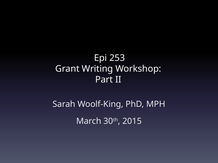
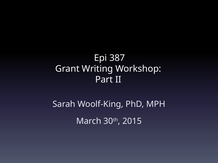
253: 253 -> 387
